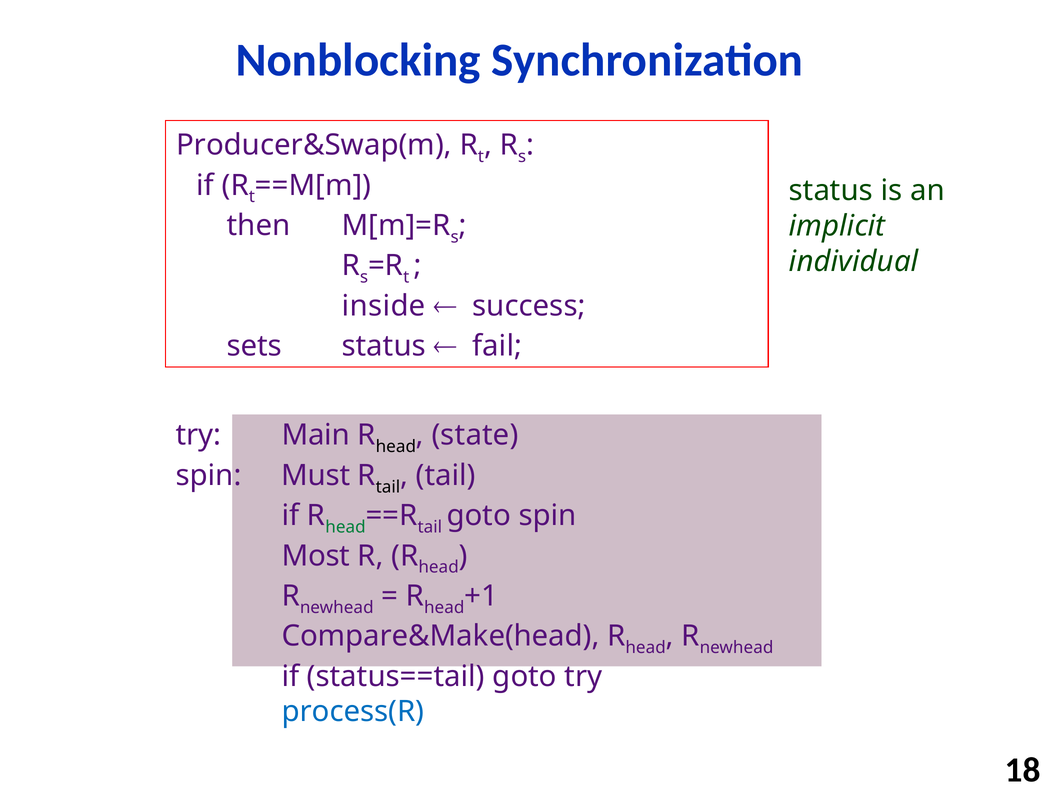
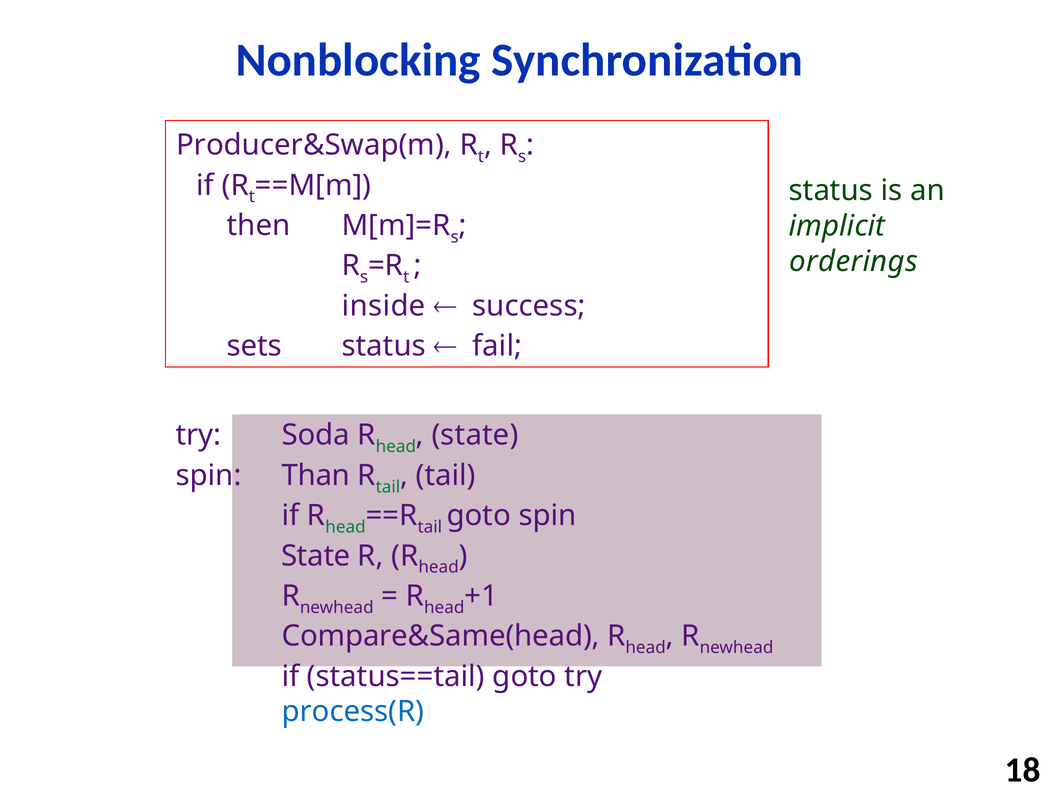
individual: individual -> orderings
Main: Main -> Soda
head at (396, 447) colour: black -> green
Must: Must -> Than
tail at (388, 487) colour: black -> green
Most at (316, 556): Most -> State
Compare&Make(head: Compare&Make(head -> Compare&Same(head
